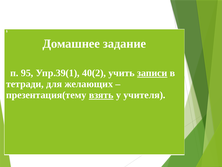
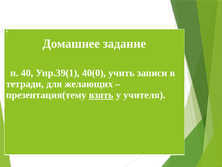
95: 95 -> 40
40(2: 40(2 -> 40(0
записи underline: present -> none
